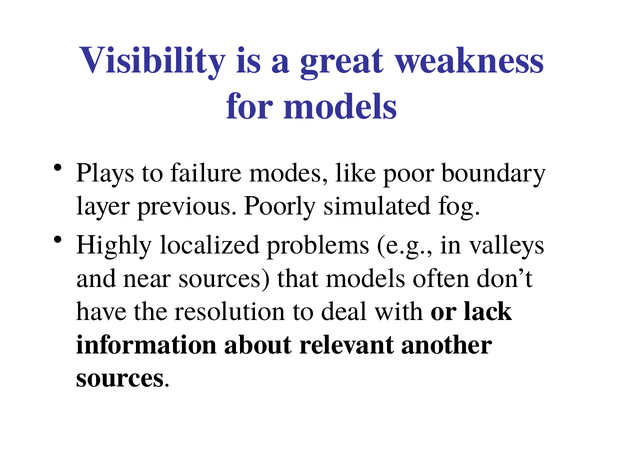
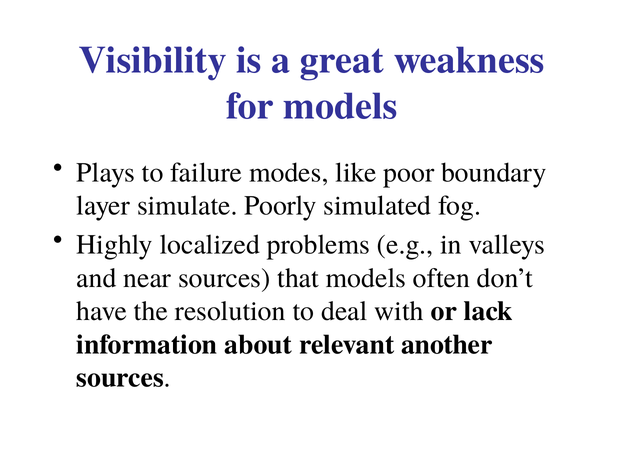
previous: previous -> simulate
